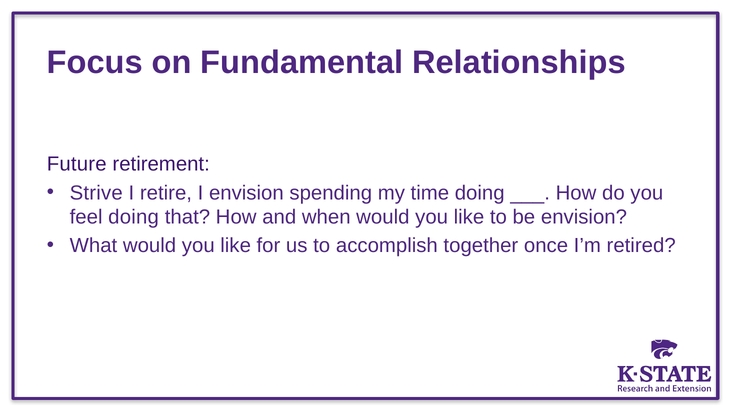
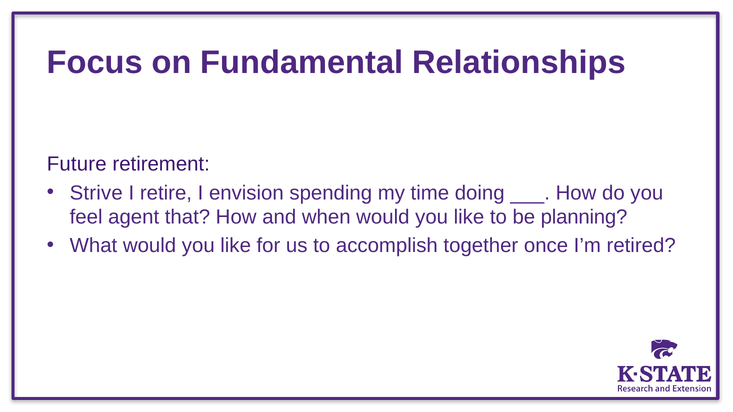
feel doing: doing -> agent
be envision: envision -> planning
